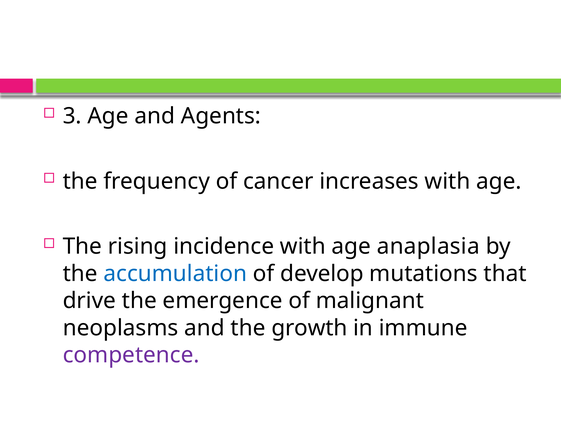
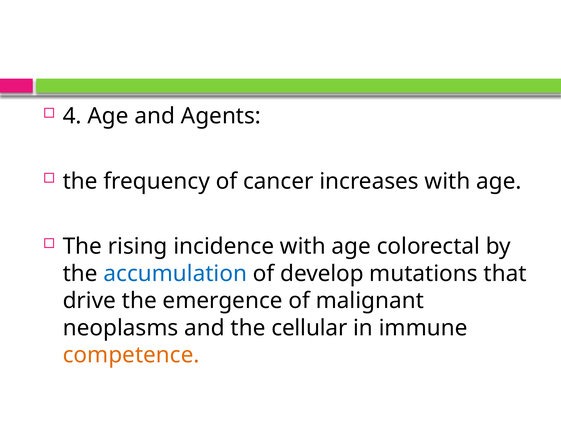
3: 3 -> 4
anaplasia: anaplasia -> colorectal
growth: growth -> cellular
competence colour: purple -> orange
